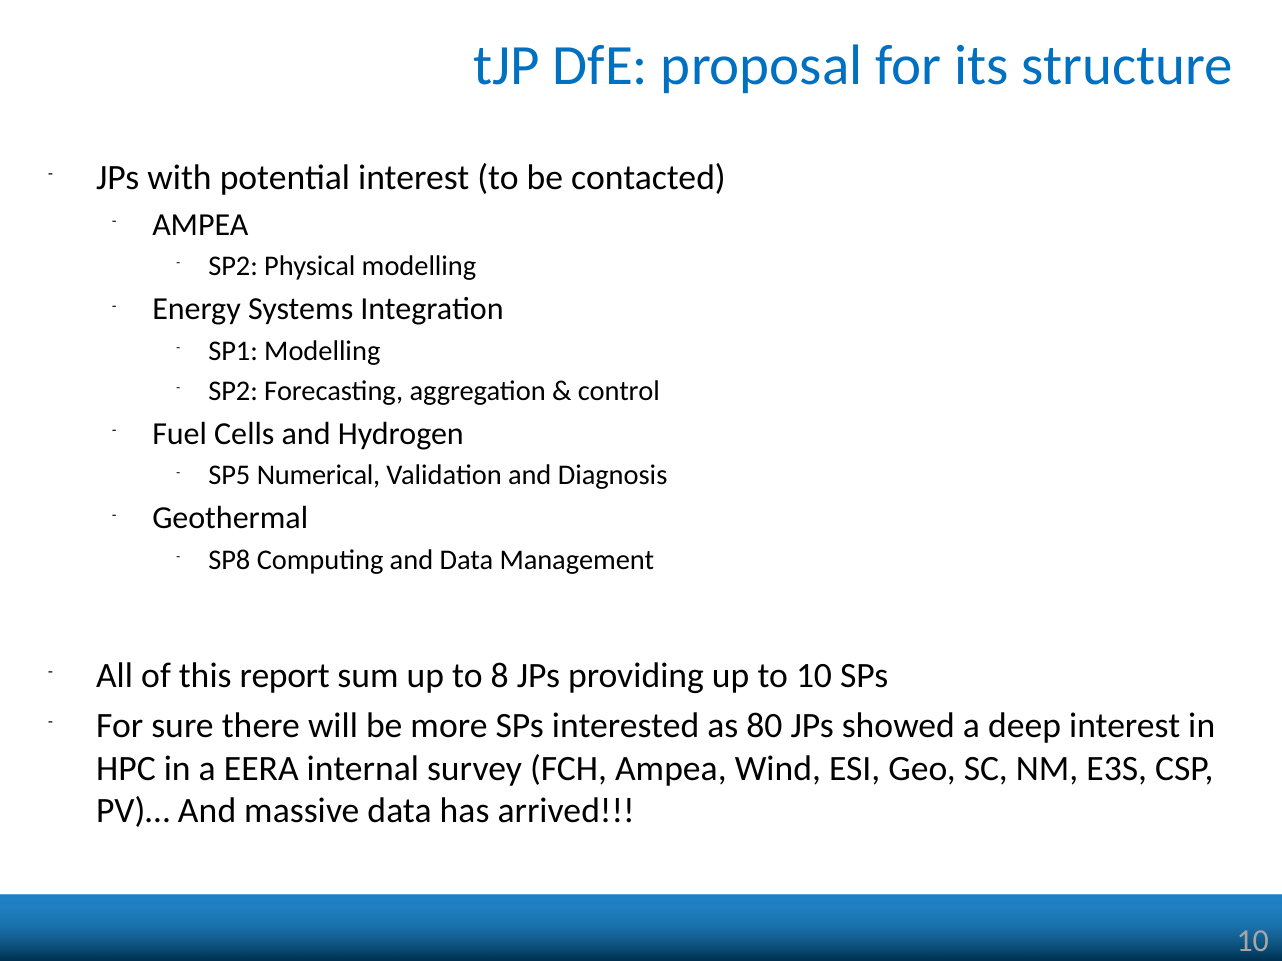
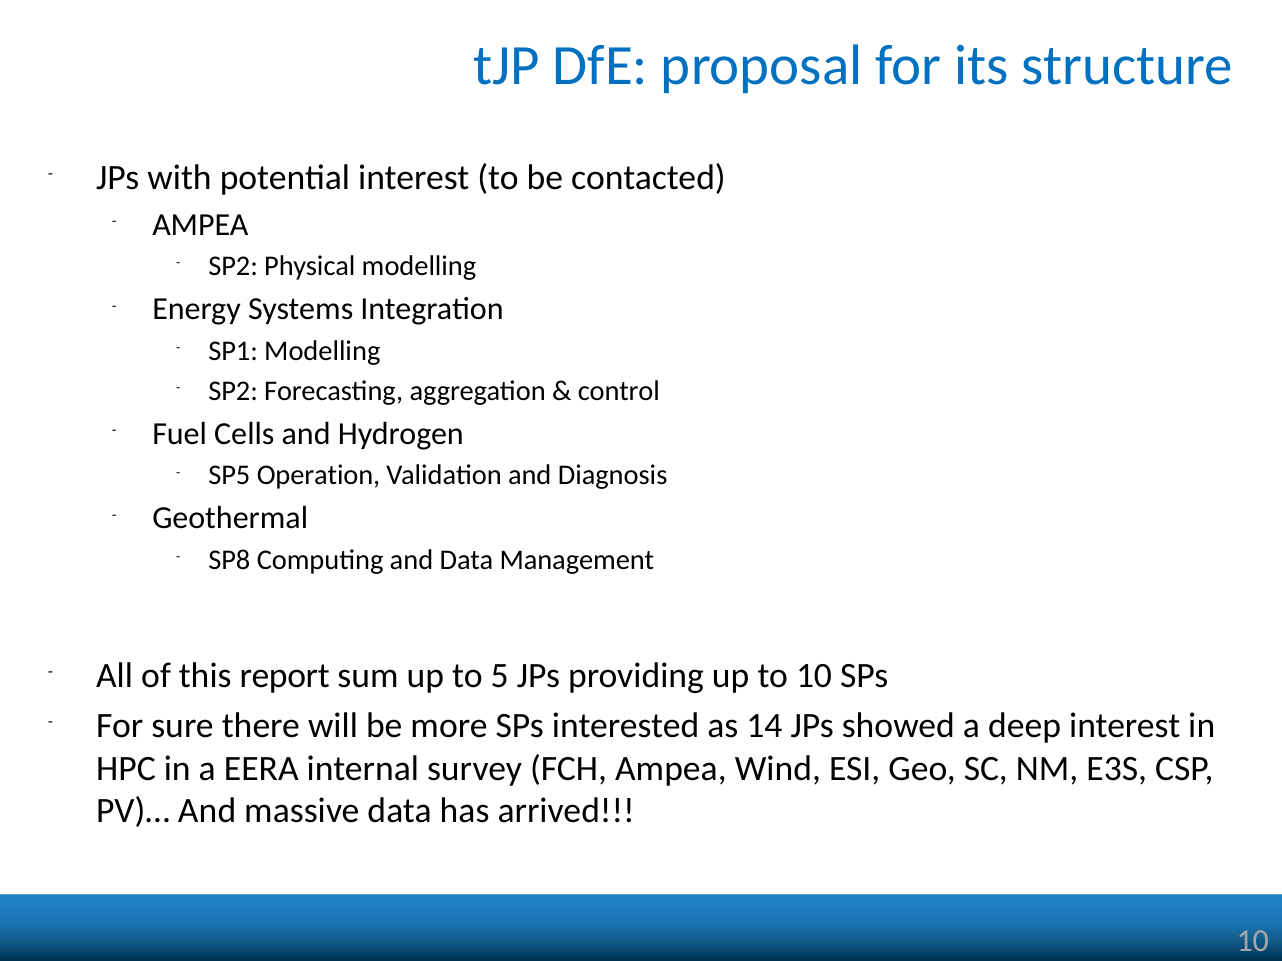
Numerical: Numerical -> Operation
8: 8 -> 5
80: 80 -> 14
